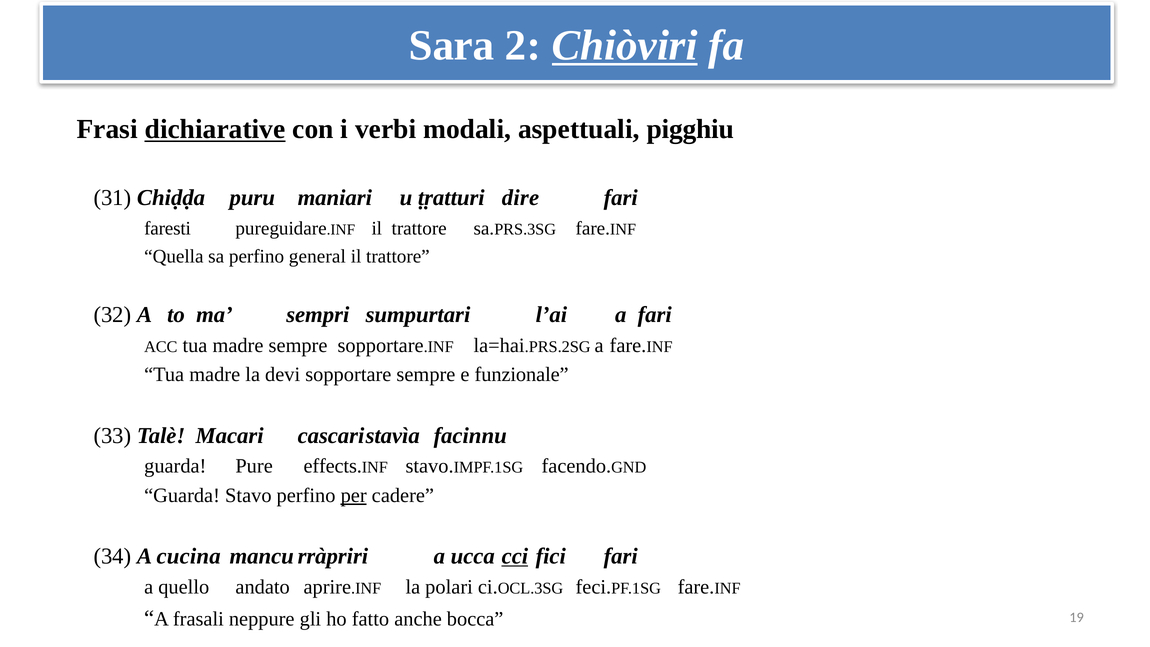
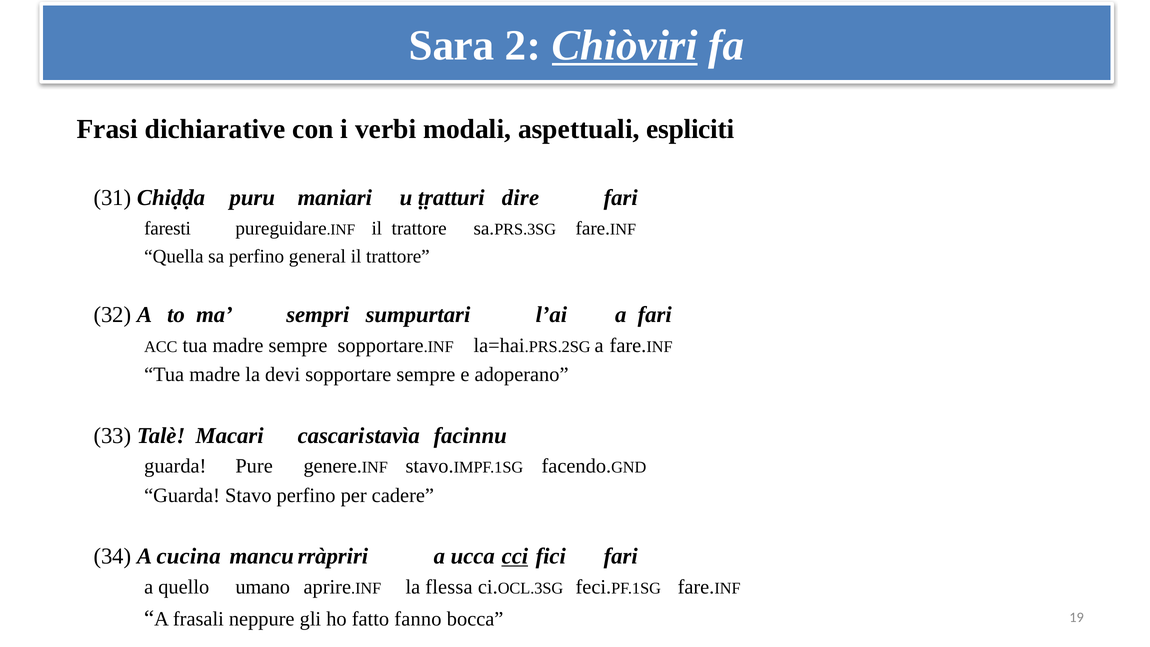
dichiarative underline: present -> none
pigghiu: pigghiu -> espliciti
funzionale: funzionale -> adoperano
effects: effects -> genere
per underline: present -> none
andato: andato -> umano
polari: polari -> flessa
anche: anche -> fanno
